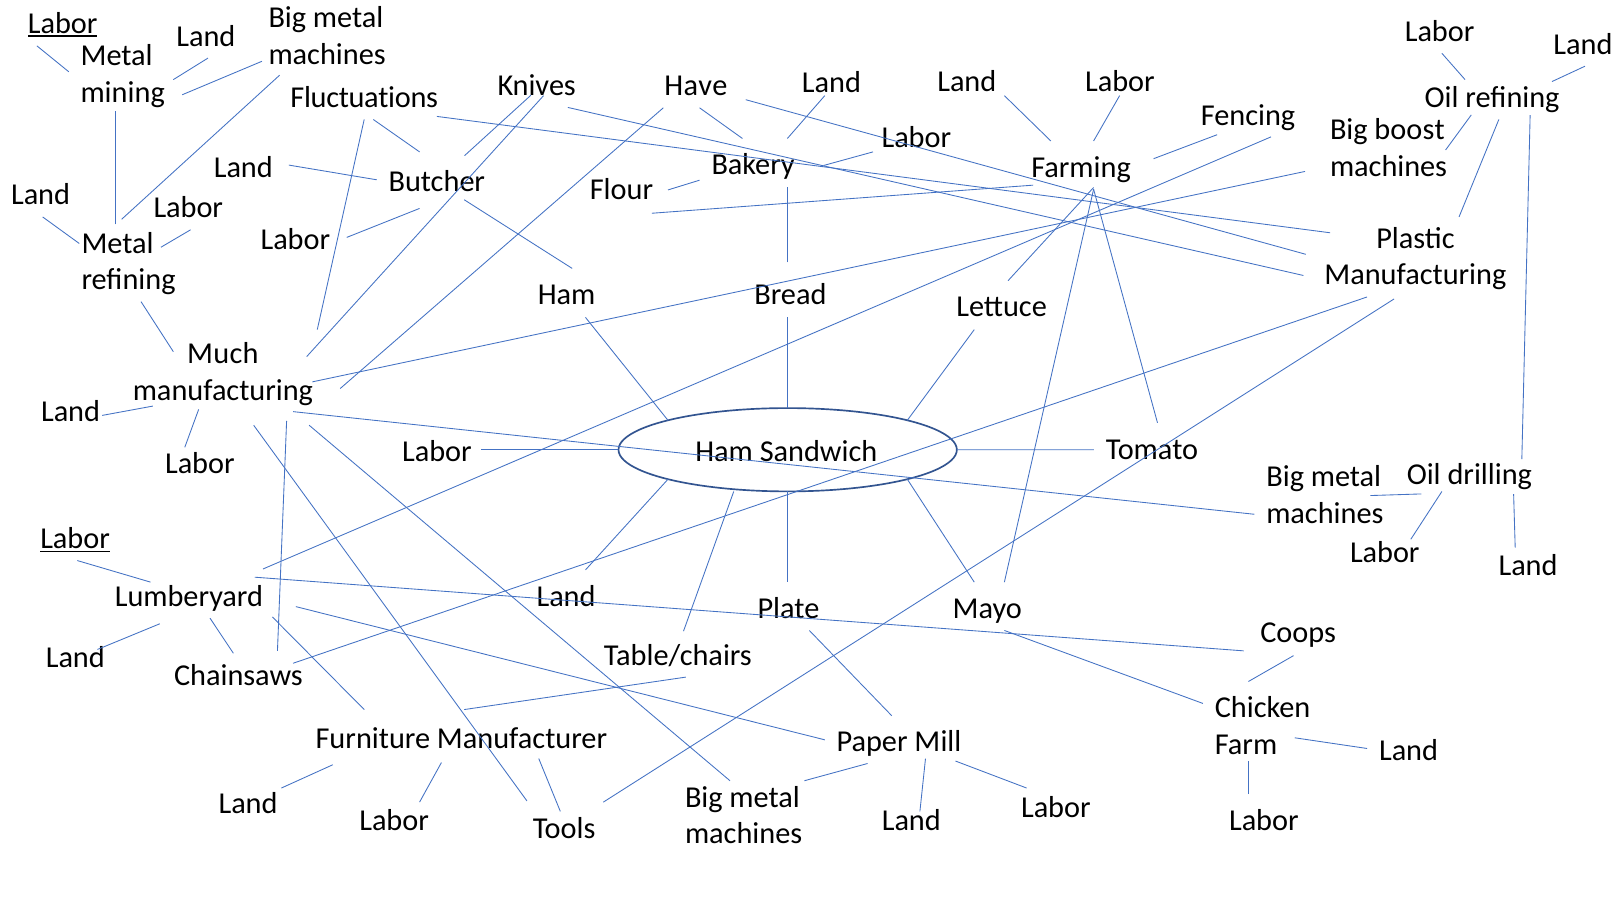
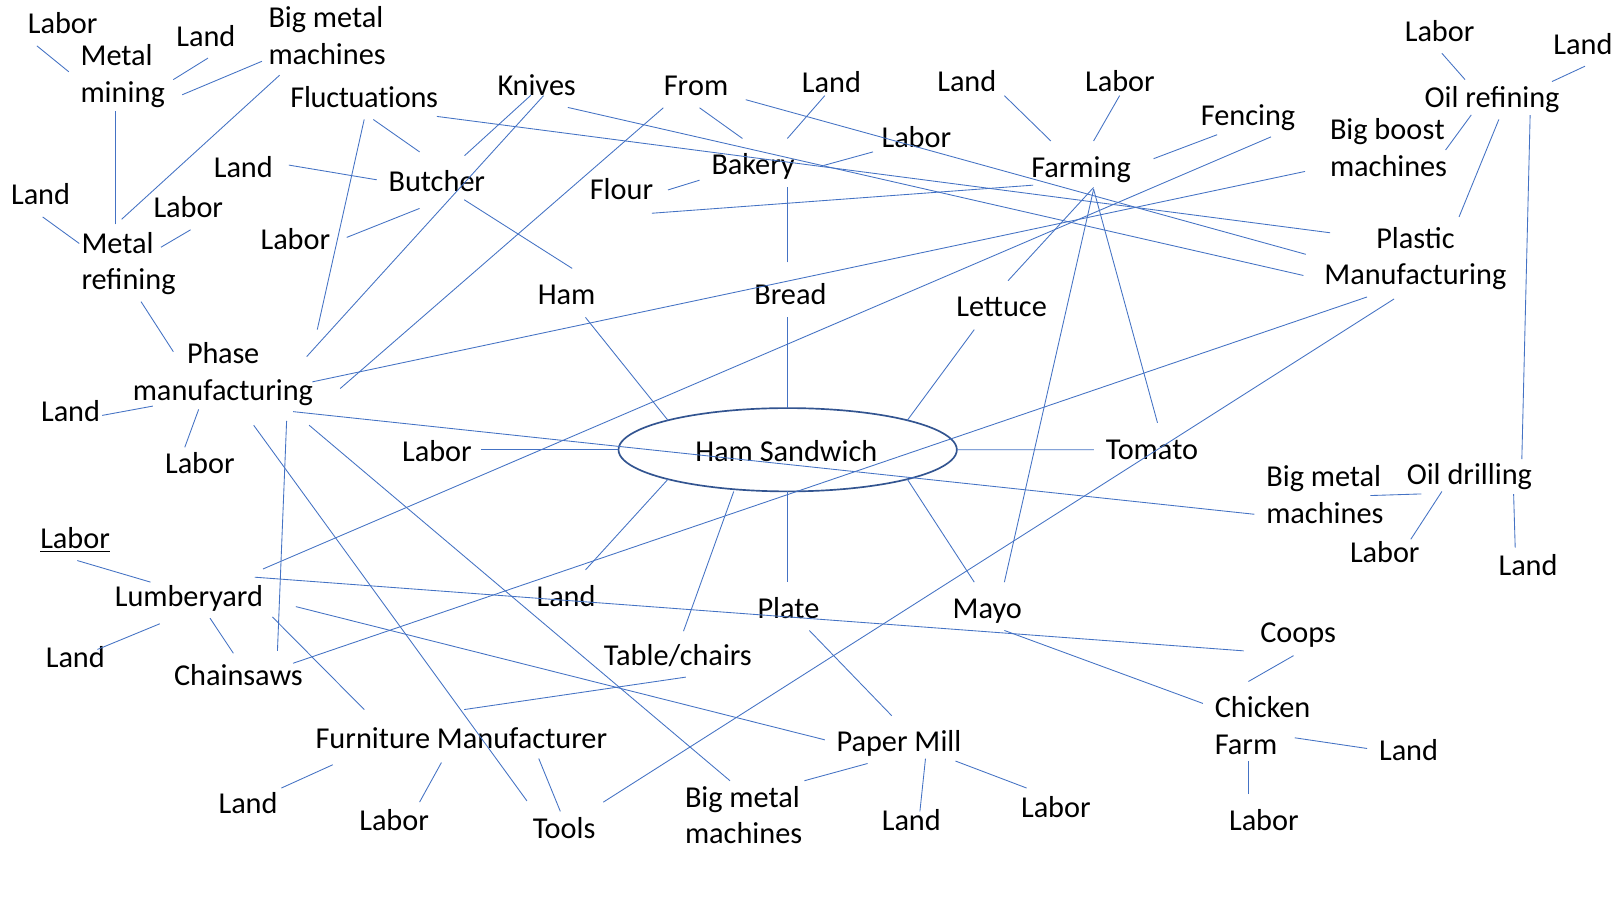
Labor at (63, 23) underline: present -> none
Have: Have -> From
Much: Much -> Phase
